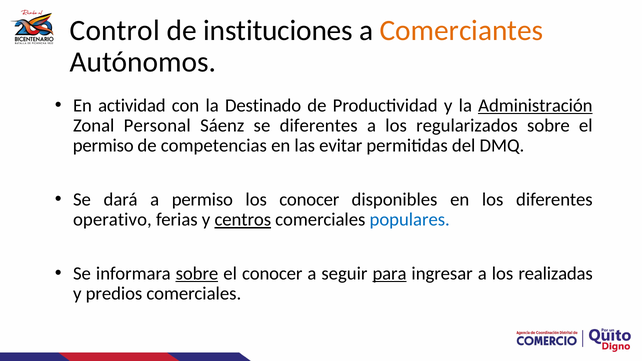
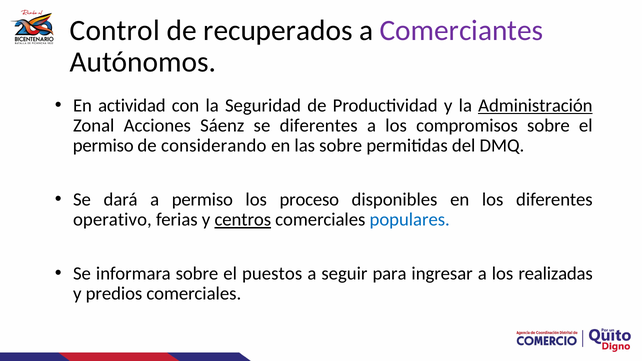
instituciones: instituciones -> recuperados
Comerciantes colour: orange -> purple
Destinado: Destinado -> Seguridad
Personal: Personal -> Acciones
regularizados: regularizados -> compromisos
competencias: competencias -> considerando
las evitar: evitar -> sobre
los conocer: conocer -> proceso
sobre at (197, 274) underline: present -> none
el conocer: conocer -> puestos
para underline: present -> none
